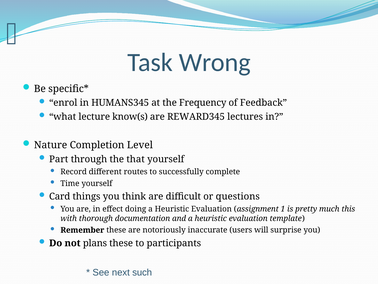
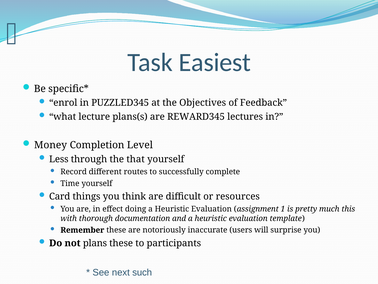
Wrong: Wrong -> Easiest
HUMANS345: HUMANS345 -> PUZZLED345
Frequency: Frequency -> Objectives
know(s: know(s -> plans(s
Nature: Nature -> Money
Part: Part -> Less
questions: questions -> resources
